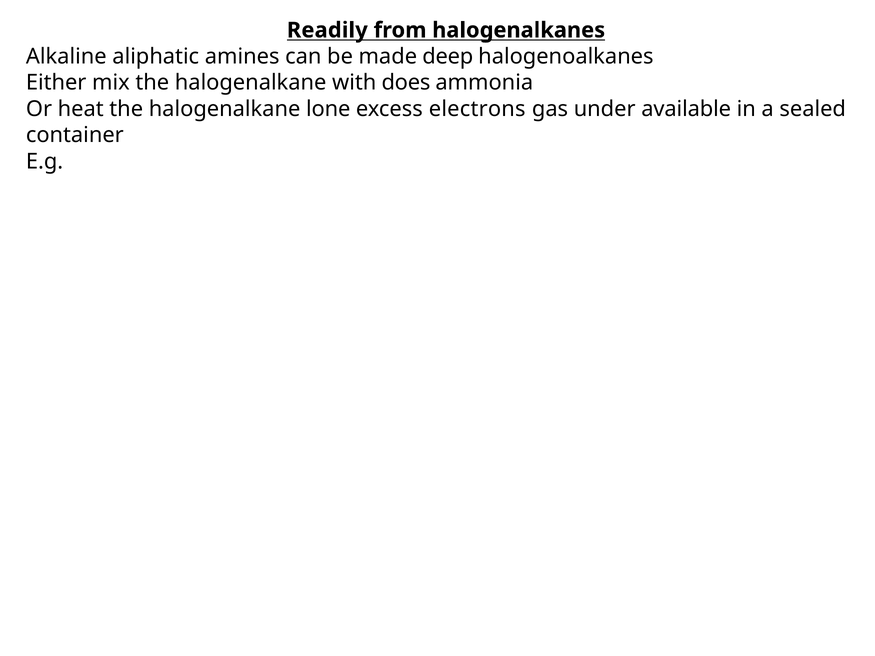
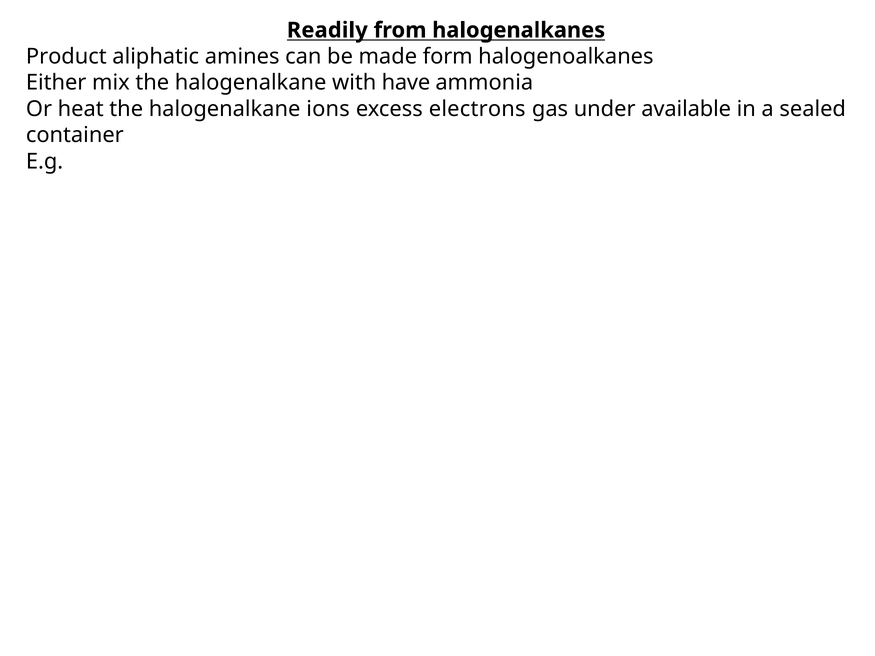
Alkaline: Alkaline -> Product
deep: deep -> form
does: does -> have
lone: lone -> ions
